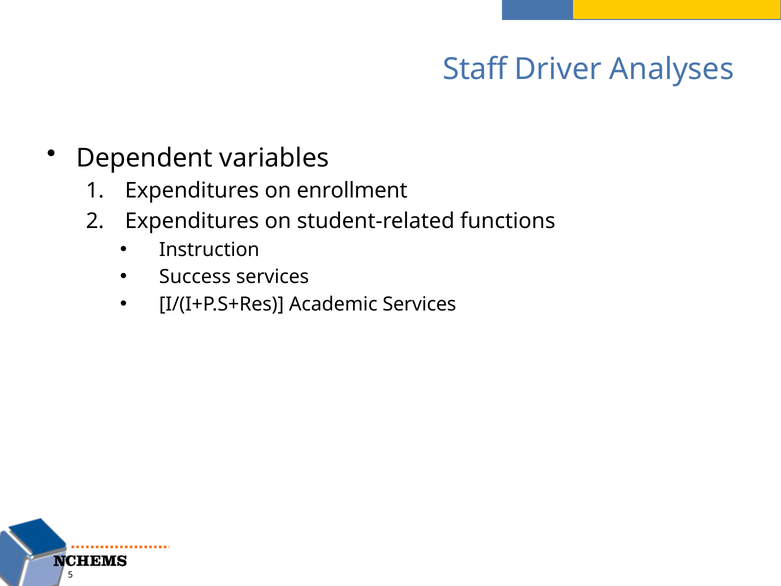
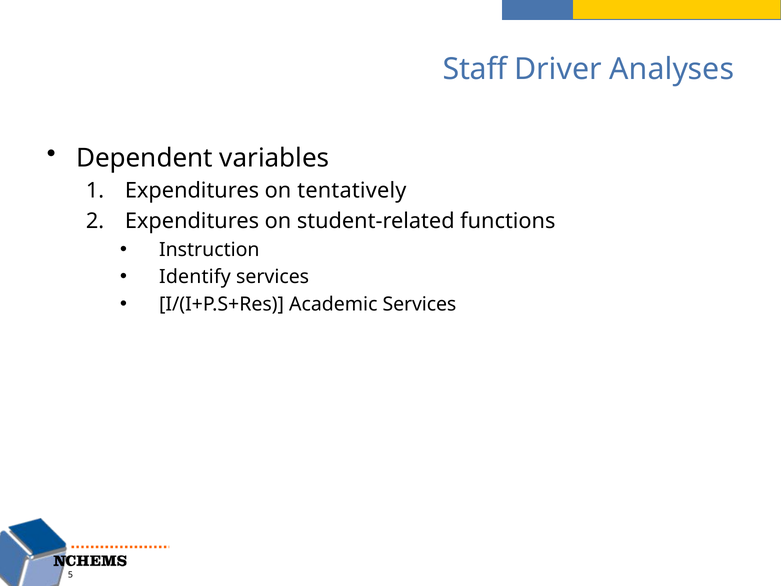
enrollment: enrollment -> tentatively
Success: Success -> Identify
